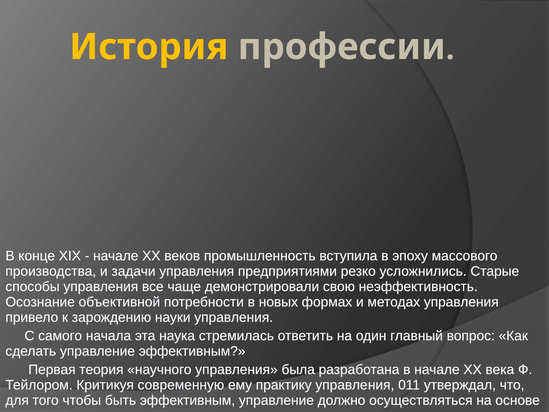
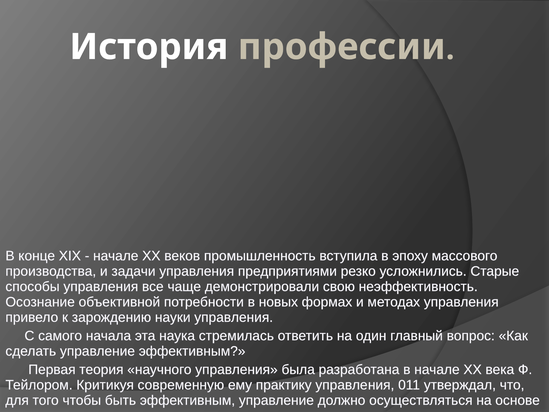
История colour: yellow -> white
